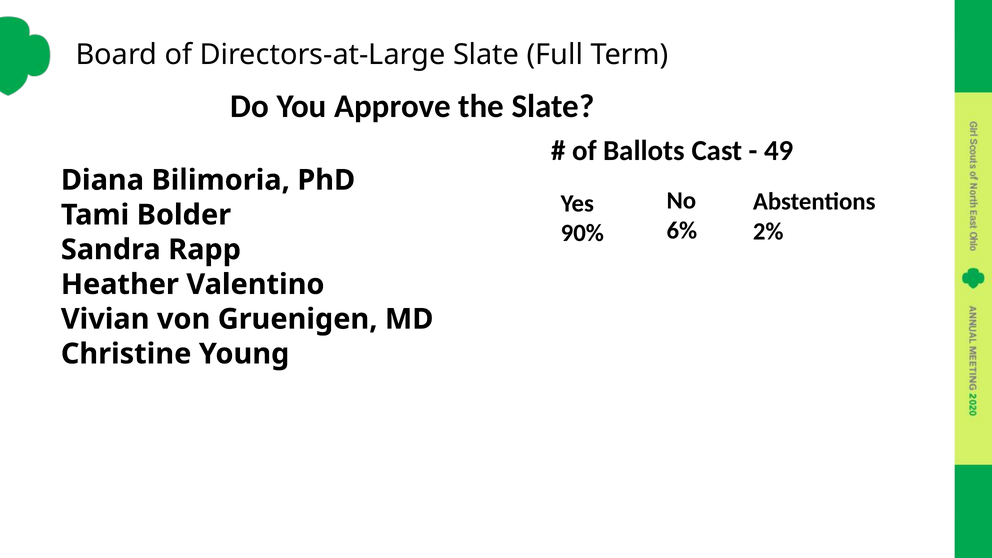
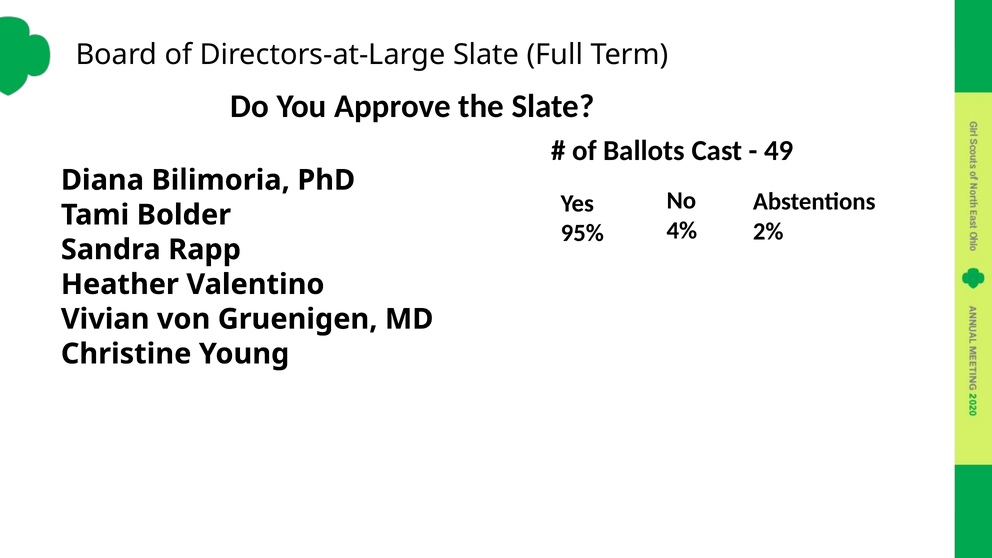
6%: 6% -> 4%
90%: 90% -> 95%
